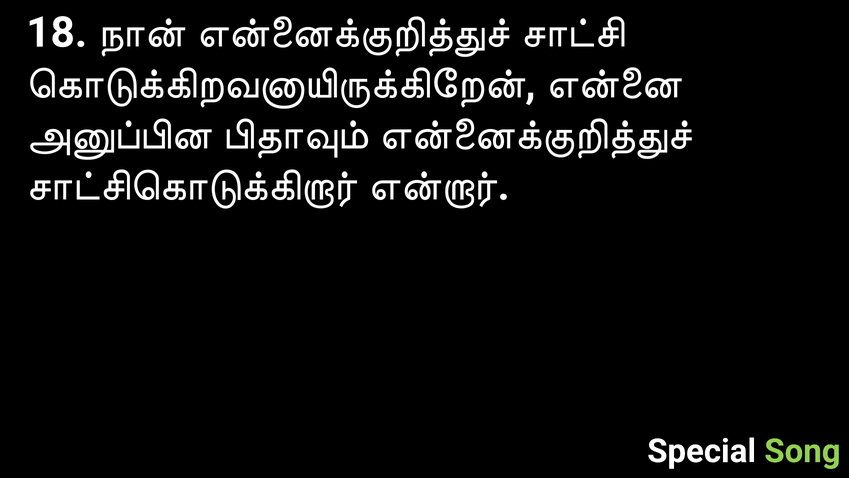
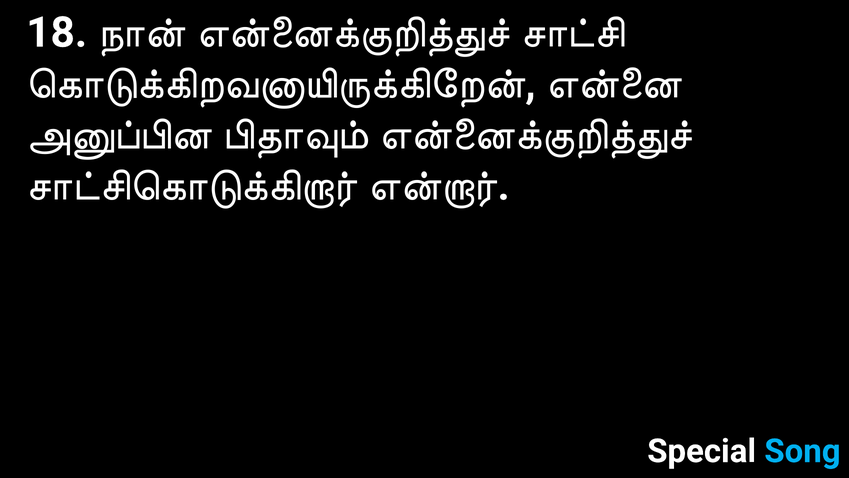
Song colour: light green -> light blue
